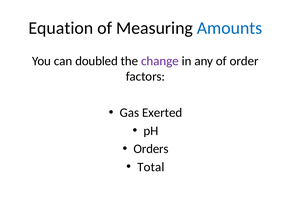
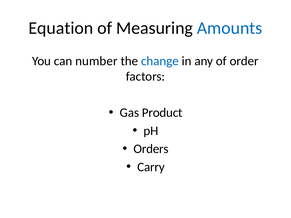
doubled: doubled -> number
change colour: purple -> blue
Exerted: Exerted -> Product
Total: Total -> Carry
